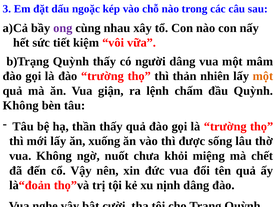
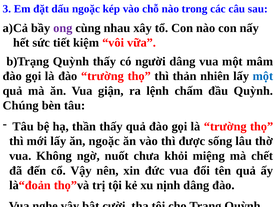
một at (263, 76) colour: orange -> blue
Không at (21, 106): Không -> Chúng
ăn xuống: xuống -> ngoặc
